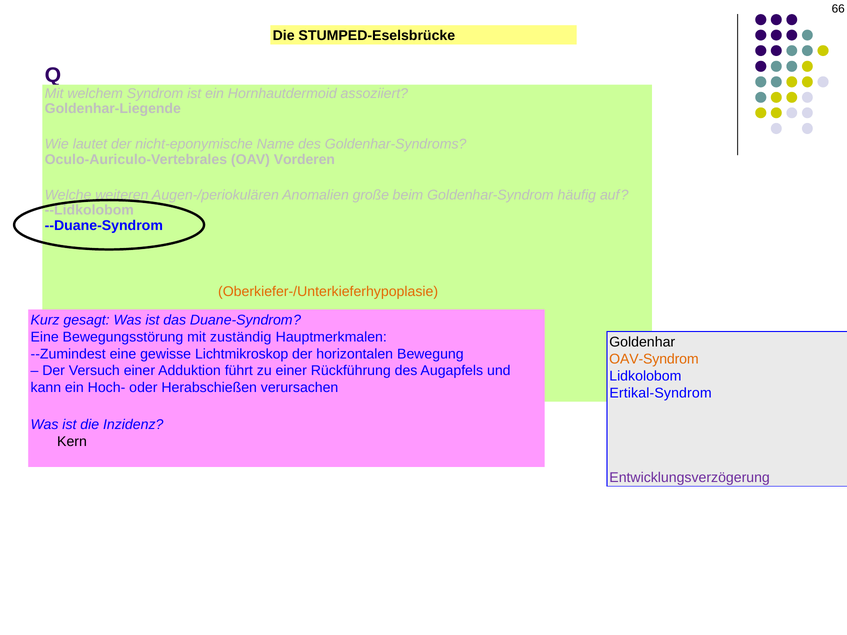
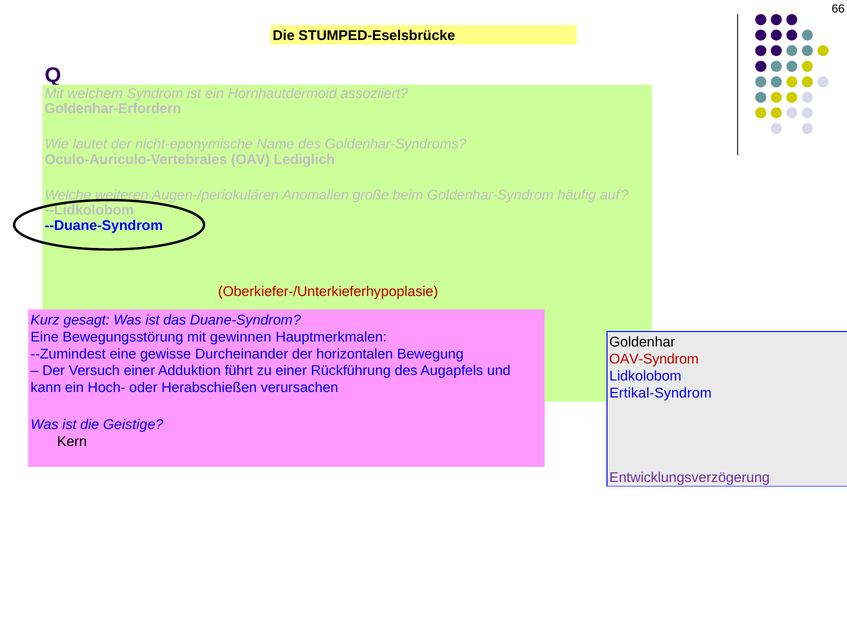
Goldenhar-Liegende: Goldenhar-Liegende -> Goldenhar-Erfordern
Vorderen: Vorderen -> Lediglich
Oberkiefer-/Unterkieferhypoplasie colour: orange -> red
zuständig: zuständig -> gewinnen
Lichtmikroskop: Lichtmikroskop -> Durcheinander
OAV-Syndrom colour: orange -> red
die Inzidenz: Inzidenz -> Geistige
